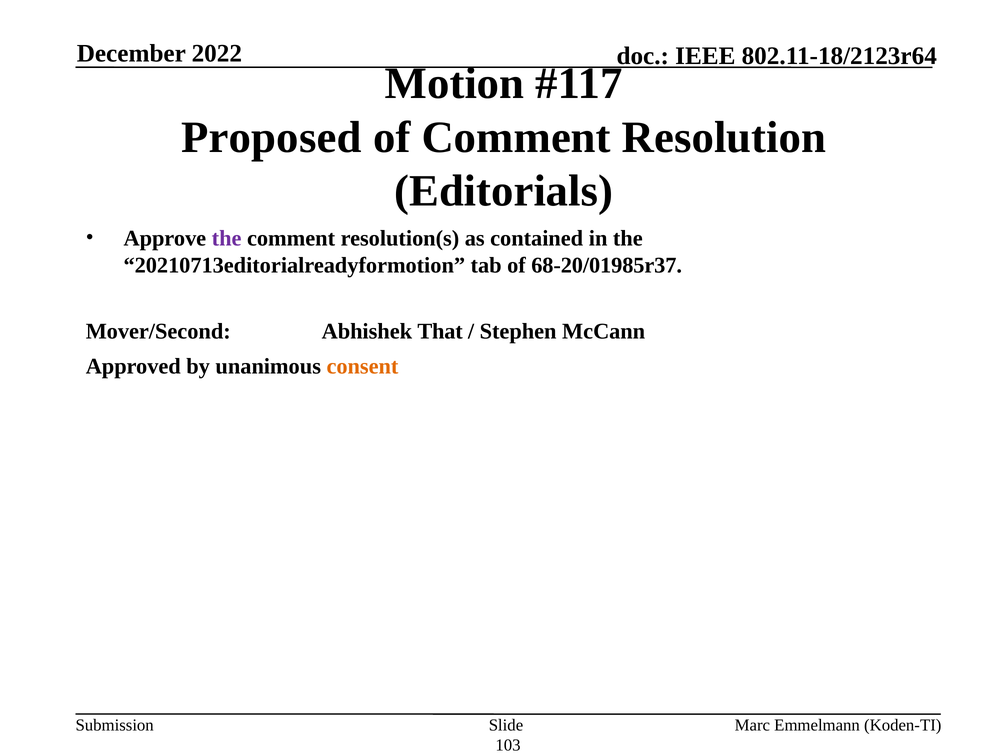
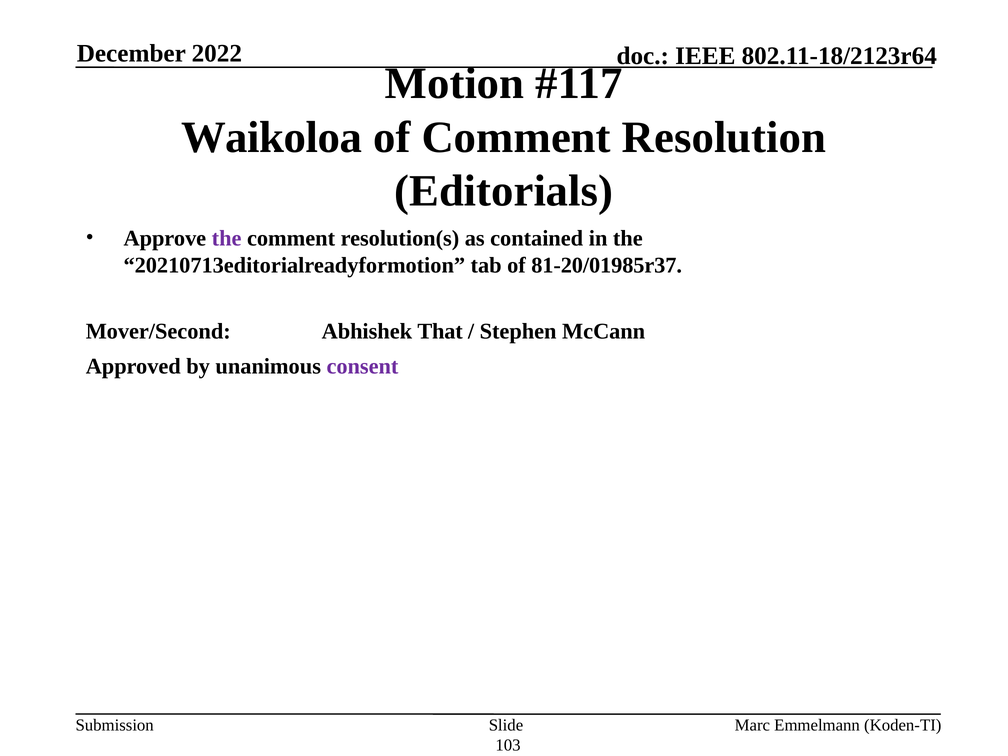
Proposed: Proposed -> Waikoloa
68-20/01985r37: 68-20/01985r37 -> 81-20/01985r37
consent colour: orange -> purple
